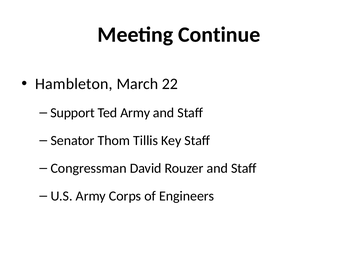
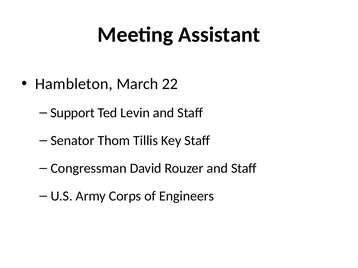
Continue: Continue -> Assistant
Ted Army: Army -> Levin
